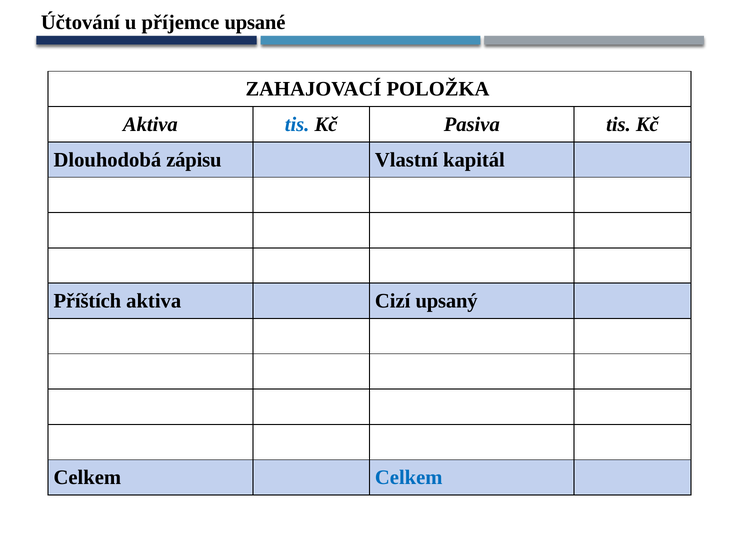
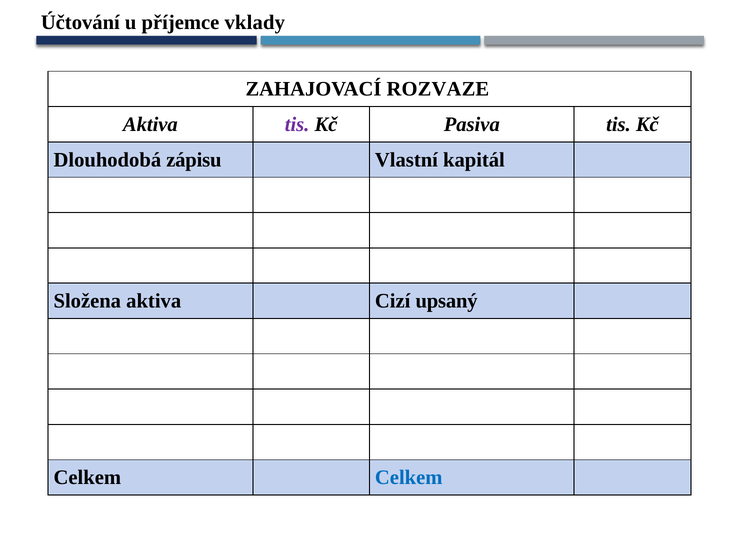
upsané: upsané -> vklady
POLOŽKA: POLOŽKA -> ROZVAZE
tis at (297, 124) colour: blue -> purple
Příštích: Příštích -> Složena
